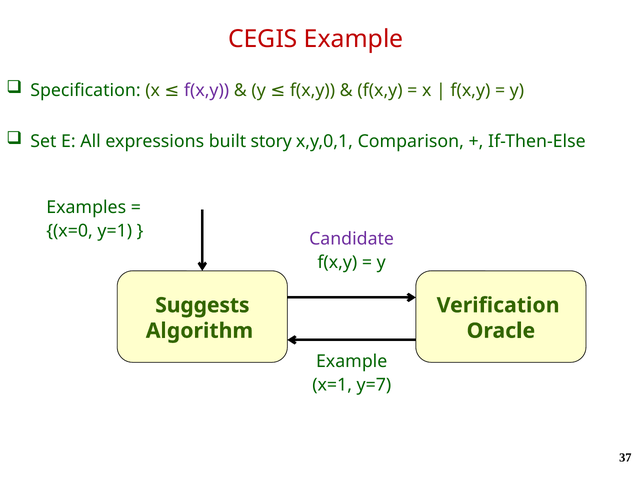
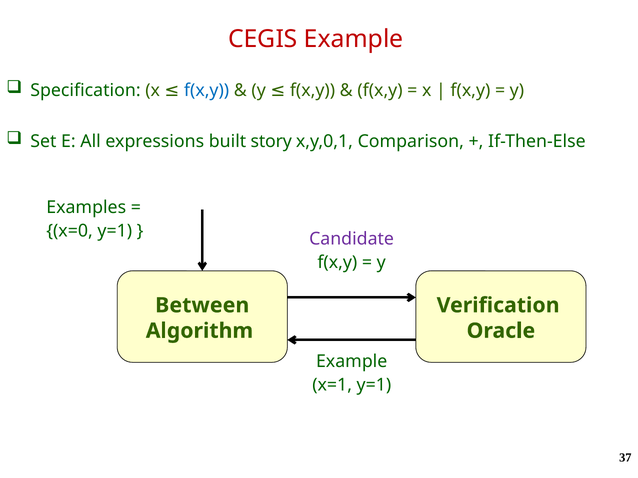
f(x,y at (207, 91) colour: purple -> blue
Suggests: Suggests -> Between
x=1 y=7: y=7 -> y=1
